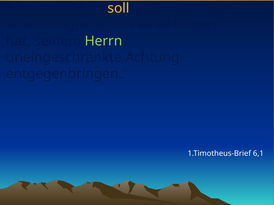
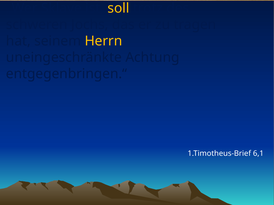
Herrn colour: light green -> yellow
